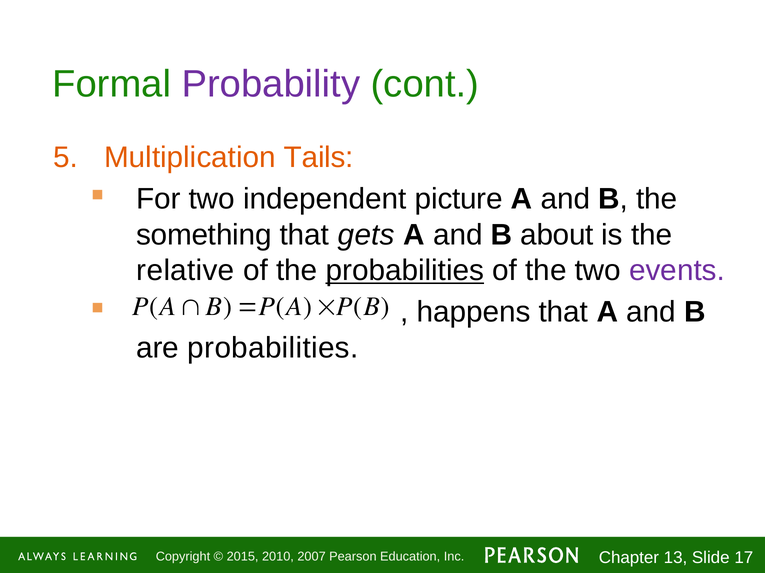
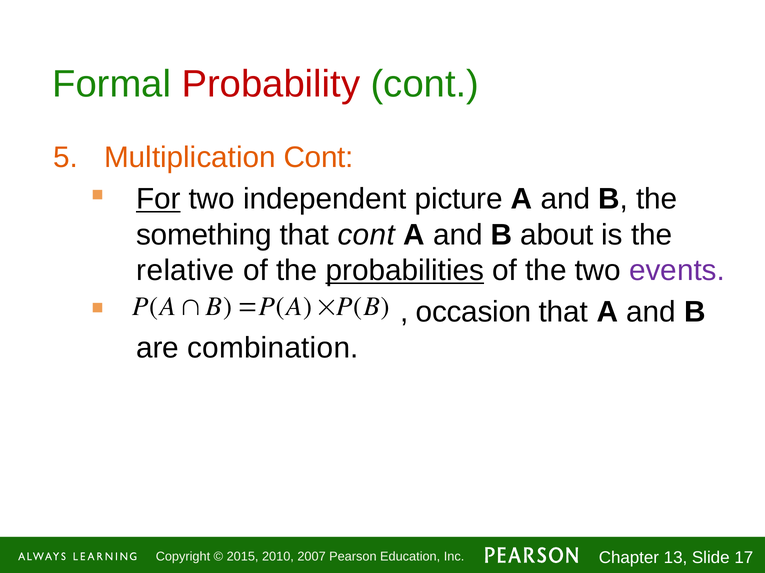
Probability colour: purple -> red
Multiplication Tails: Tails -> Cont
For underline: none -> present
that gets: gets -> cont
happens: happens -> occasion
are probabilities: probabilities -> combination
